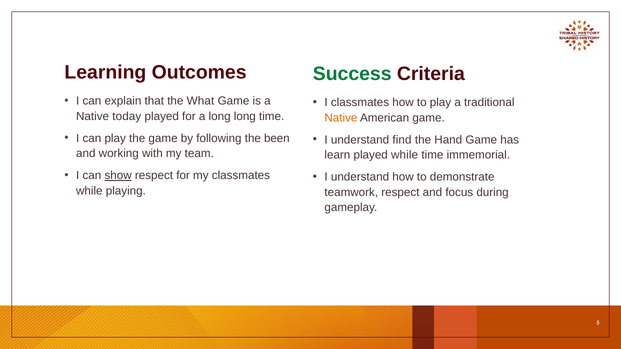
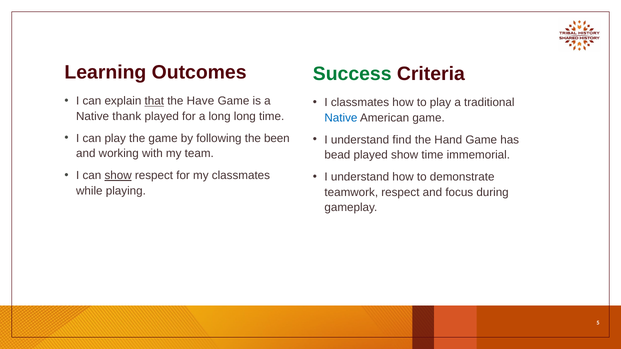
that underline: none -> present
What: What -> Have
today: today -> thank
Native at (341, 118) colour: orange -> blue
learn: learn -> bead
played while: while -> show
